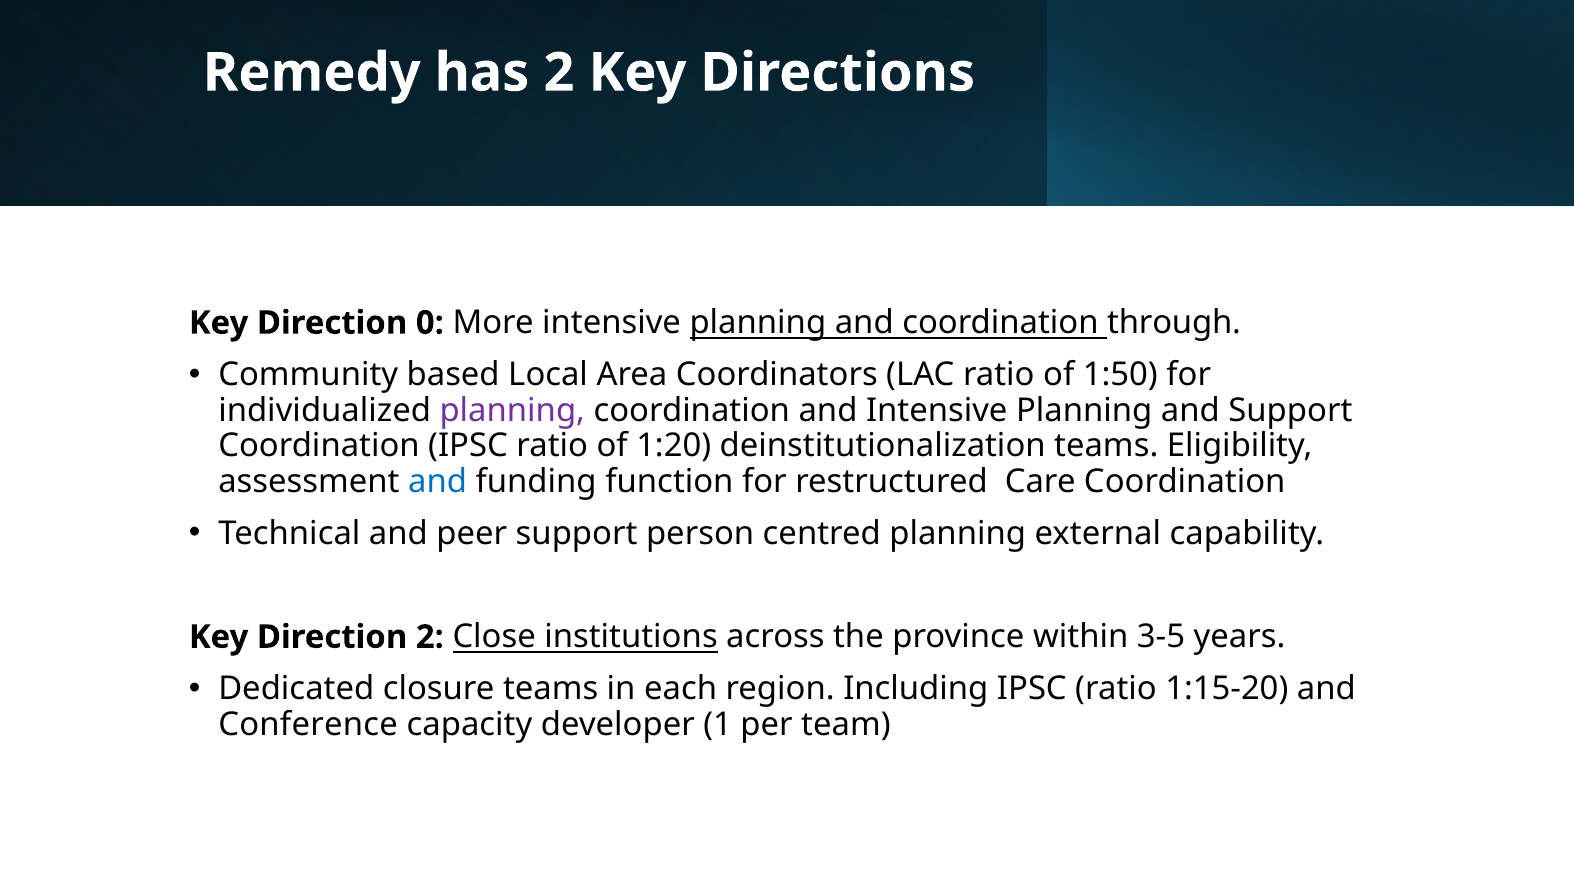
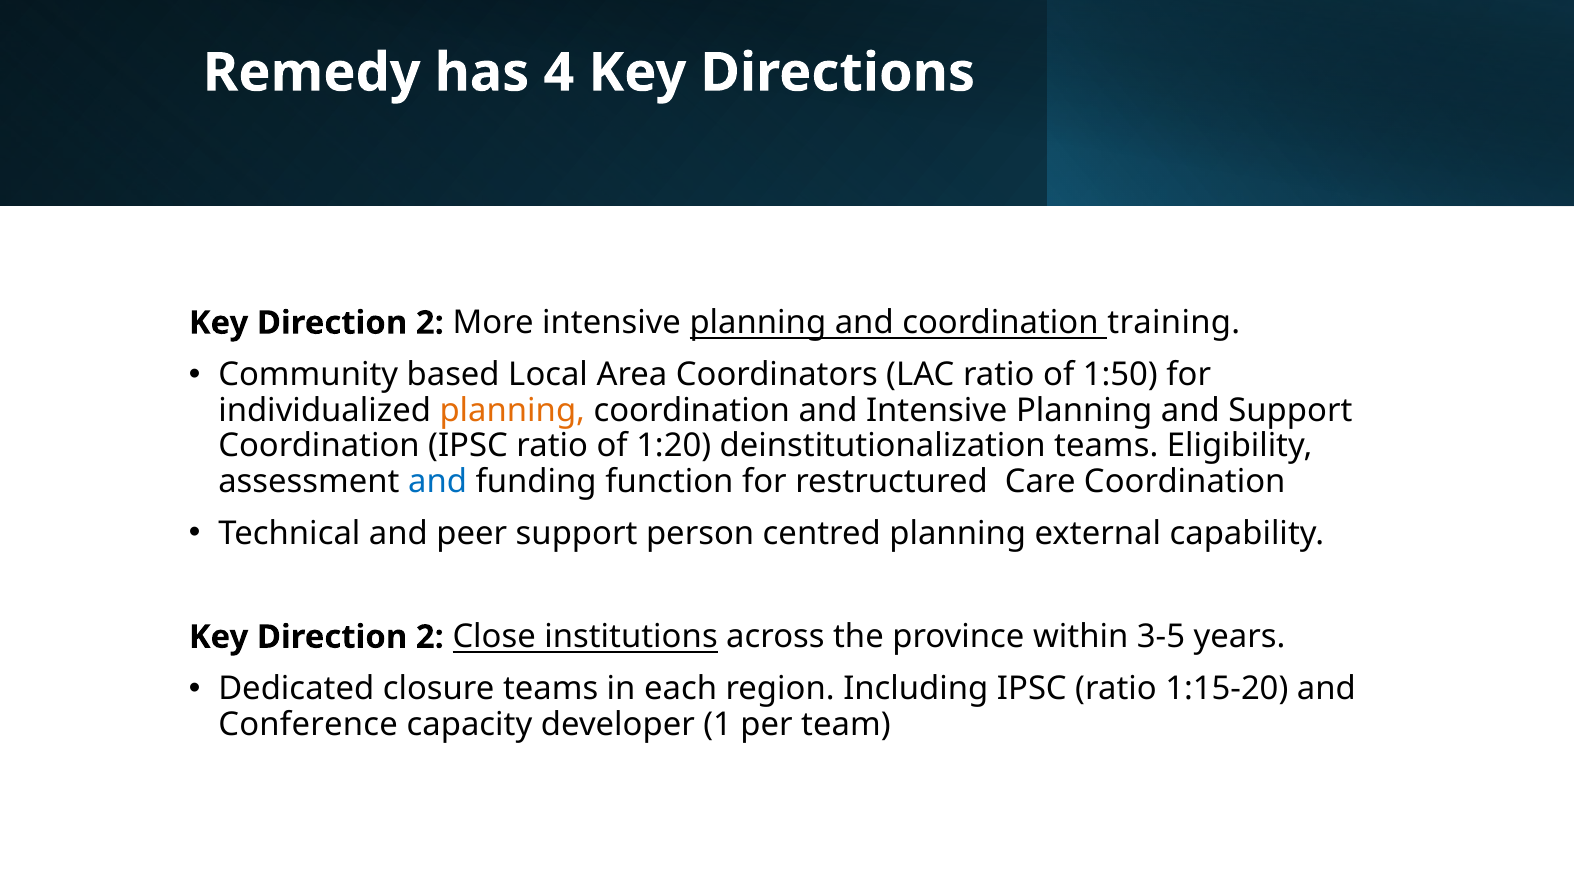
has 2: 2 -> 4
0 at (430, 323): 0 -> 2
through: through -> training
planning at (512, 410) colour: purple -> orange
